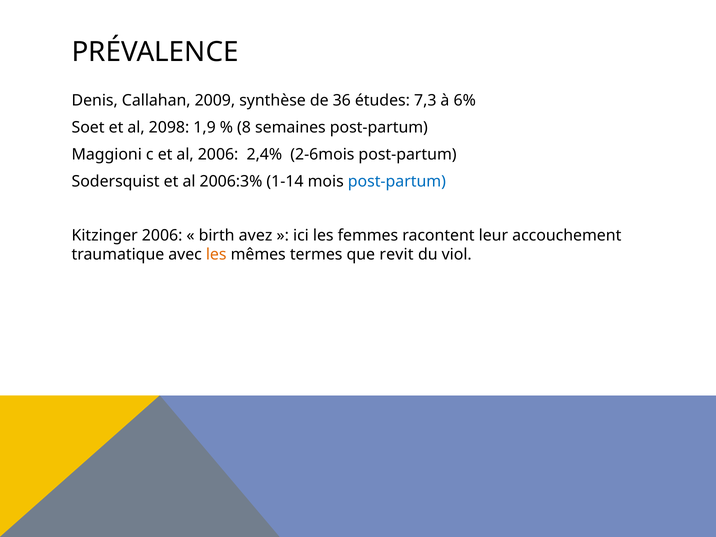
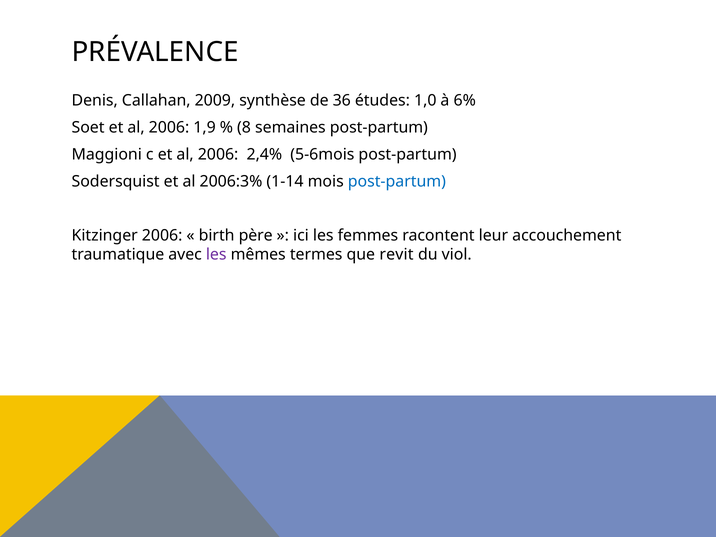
7,3: 7,3 -> 1,0
Soet et al 2098: 2098 -> 2006
2-6mois: 2-6mois -> 5-6mois
avez: avez -> père
les at (216, 254) colour: orange -> purple
